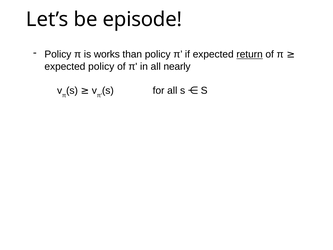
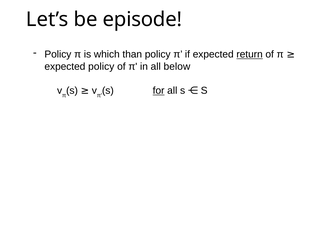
works: works -> which
nearly: nearly -> below
for underline: none -> present
